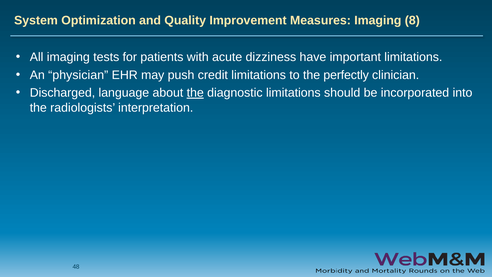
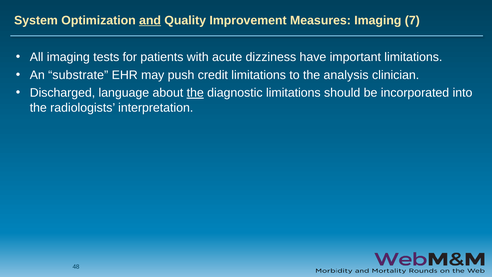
and underline: none -> present
8: 8 -> 7
physician: physician -> substrate
perfectly: perfectly -> analysis
